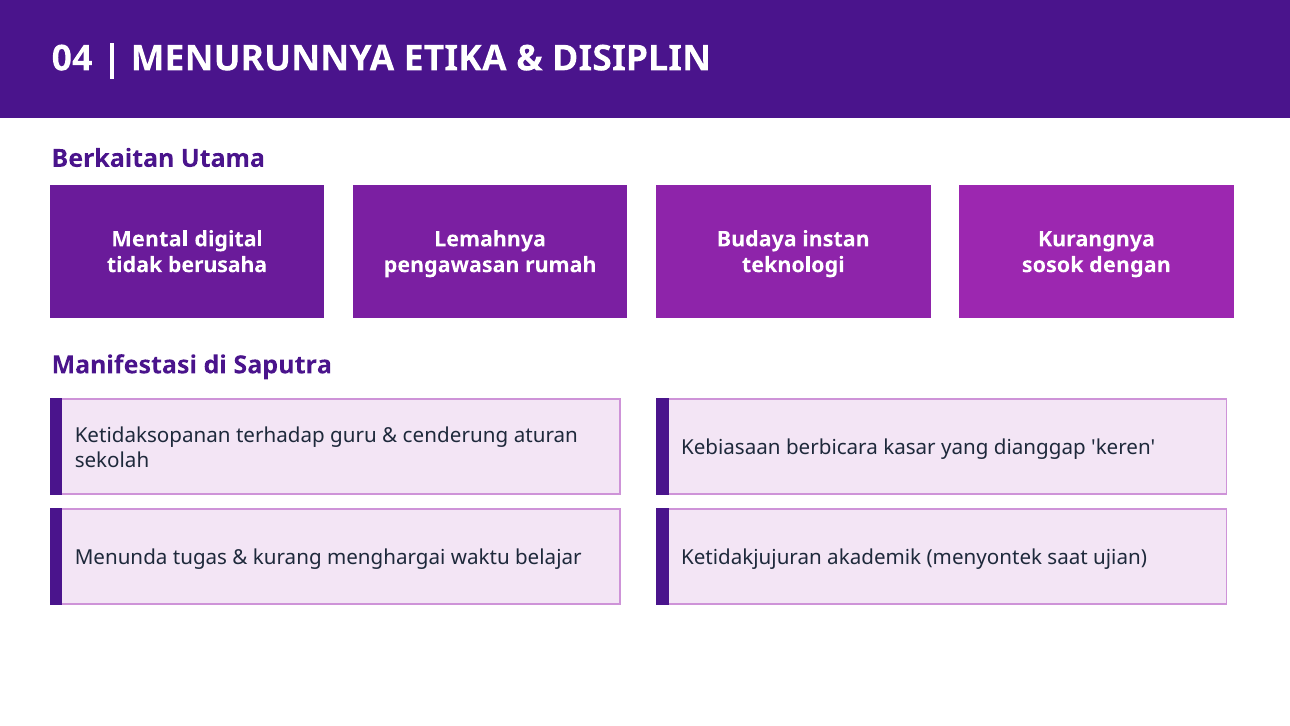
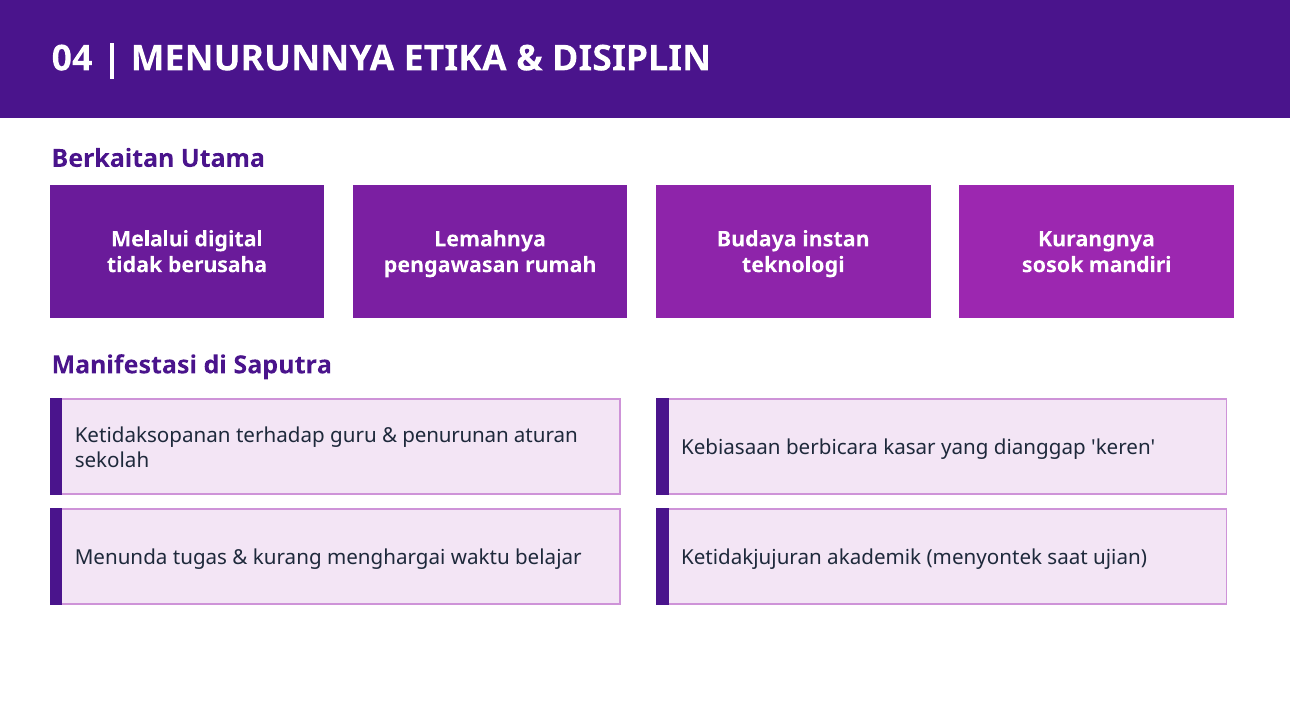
Mental: Mental -> Melalui
dengan: dengan -> mandiri
cenderung: cenderung -> penurunan
